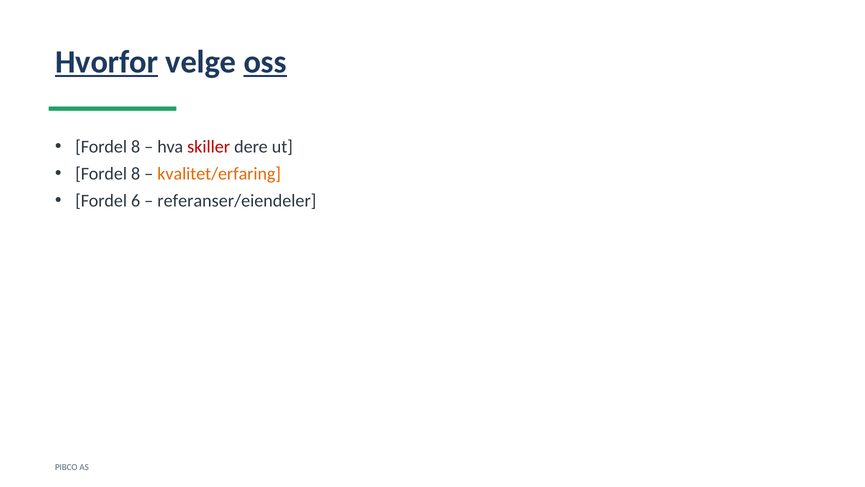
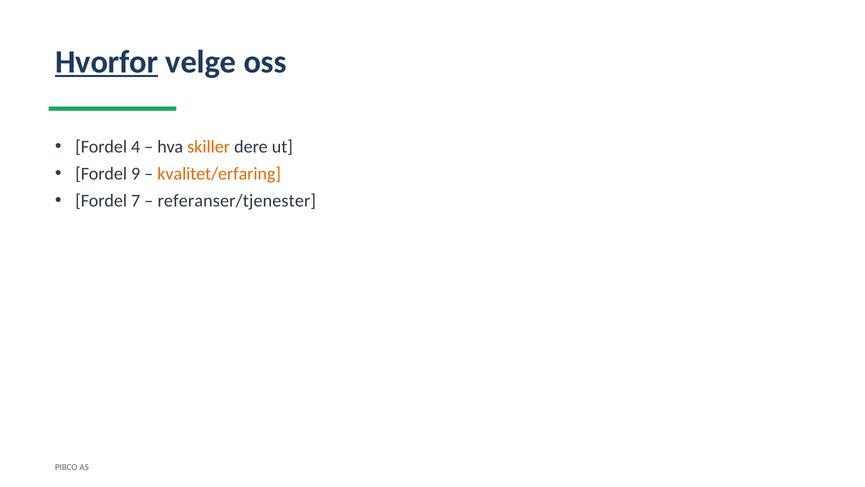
oss underline: present -> none
8 at (136, 147): 8 -> 4
skiller colour: red -> orange
8 at (136, 174): 8 -> 9
6: 6 -> 7
referanser/eiendeler: referanser/eiendeler -> referanser/tjenester
